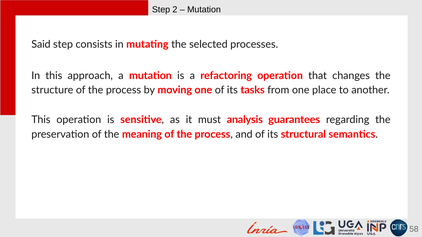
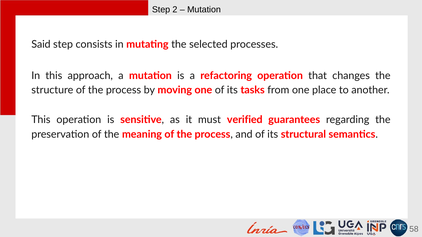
analysis: analysis -> verified
